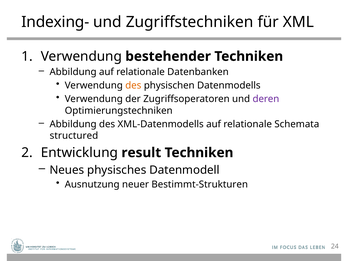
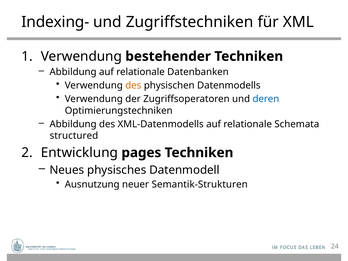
deren colour: purple -> blue
result: result -> pages
Bestimmt-Strukturen: Bestimmt-Strukturen -> Semantik-Strukturen
